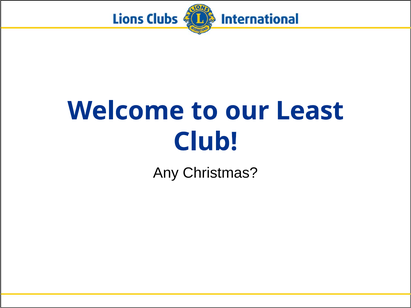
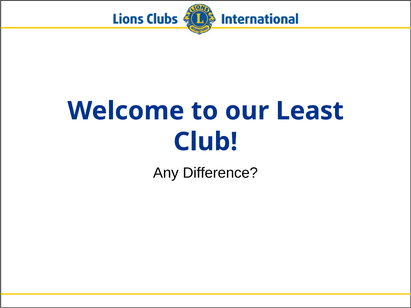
Christmas: Christmas -> Difference
